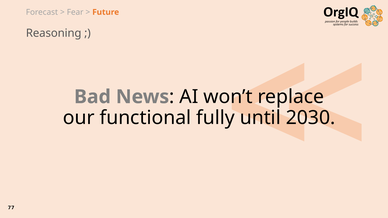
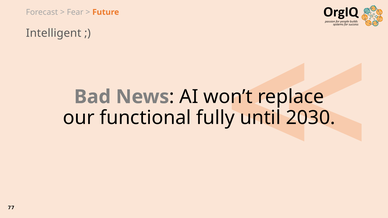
Reasoning: Reasoning -> Intelligent
